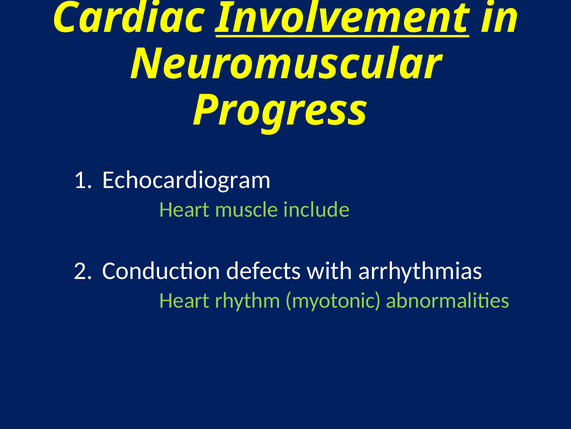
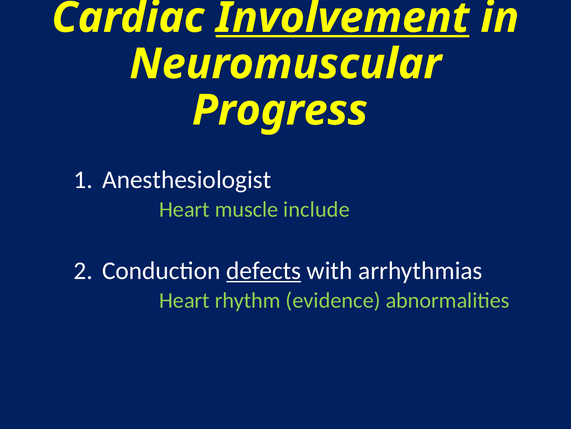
Echocardiogram: Echocardiogram -> Anesthesiologist
defects underline: none -> present
myotonic: myotonic -> evidence
